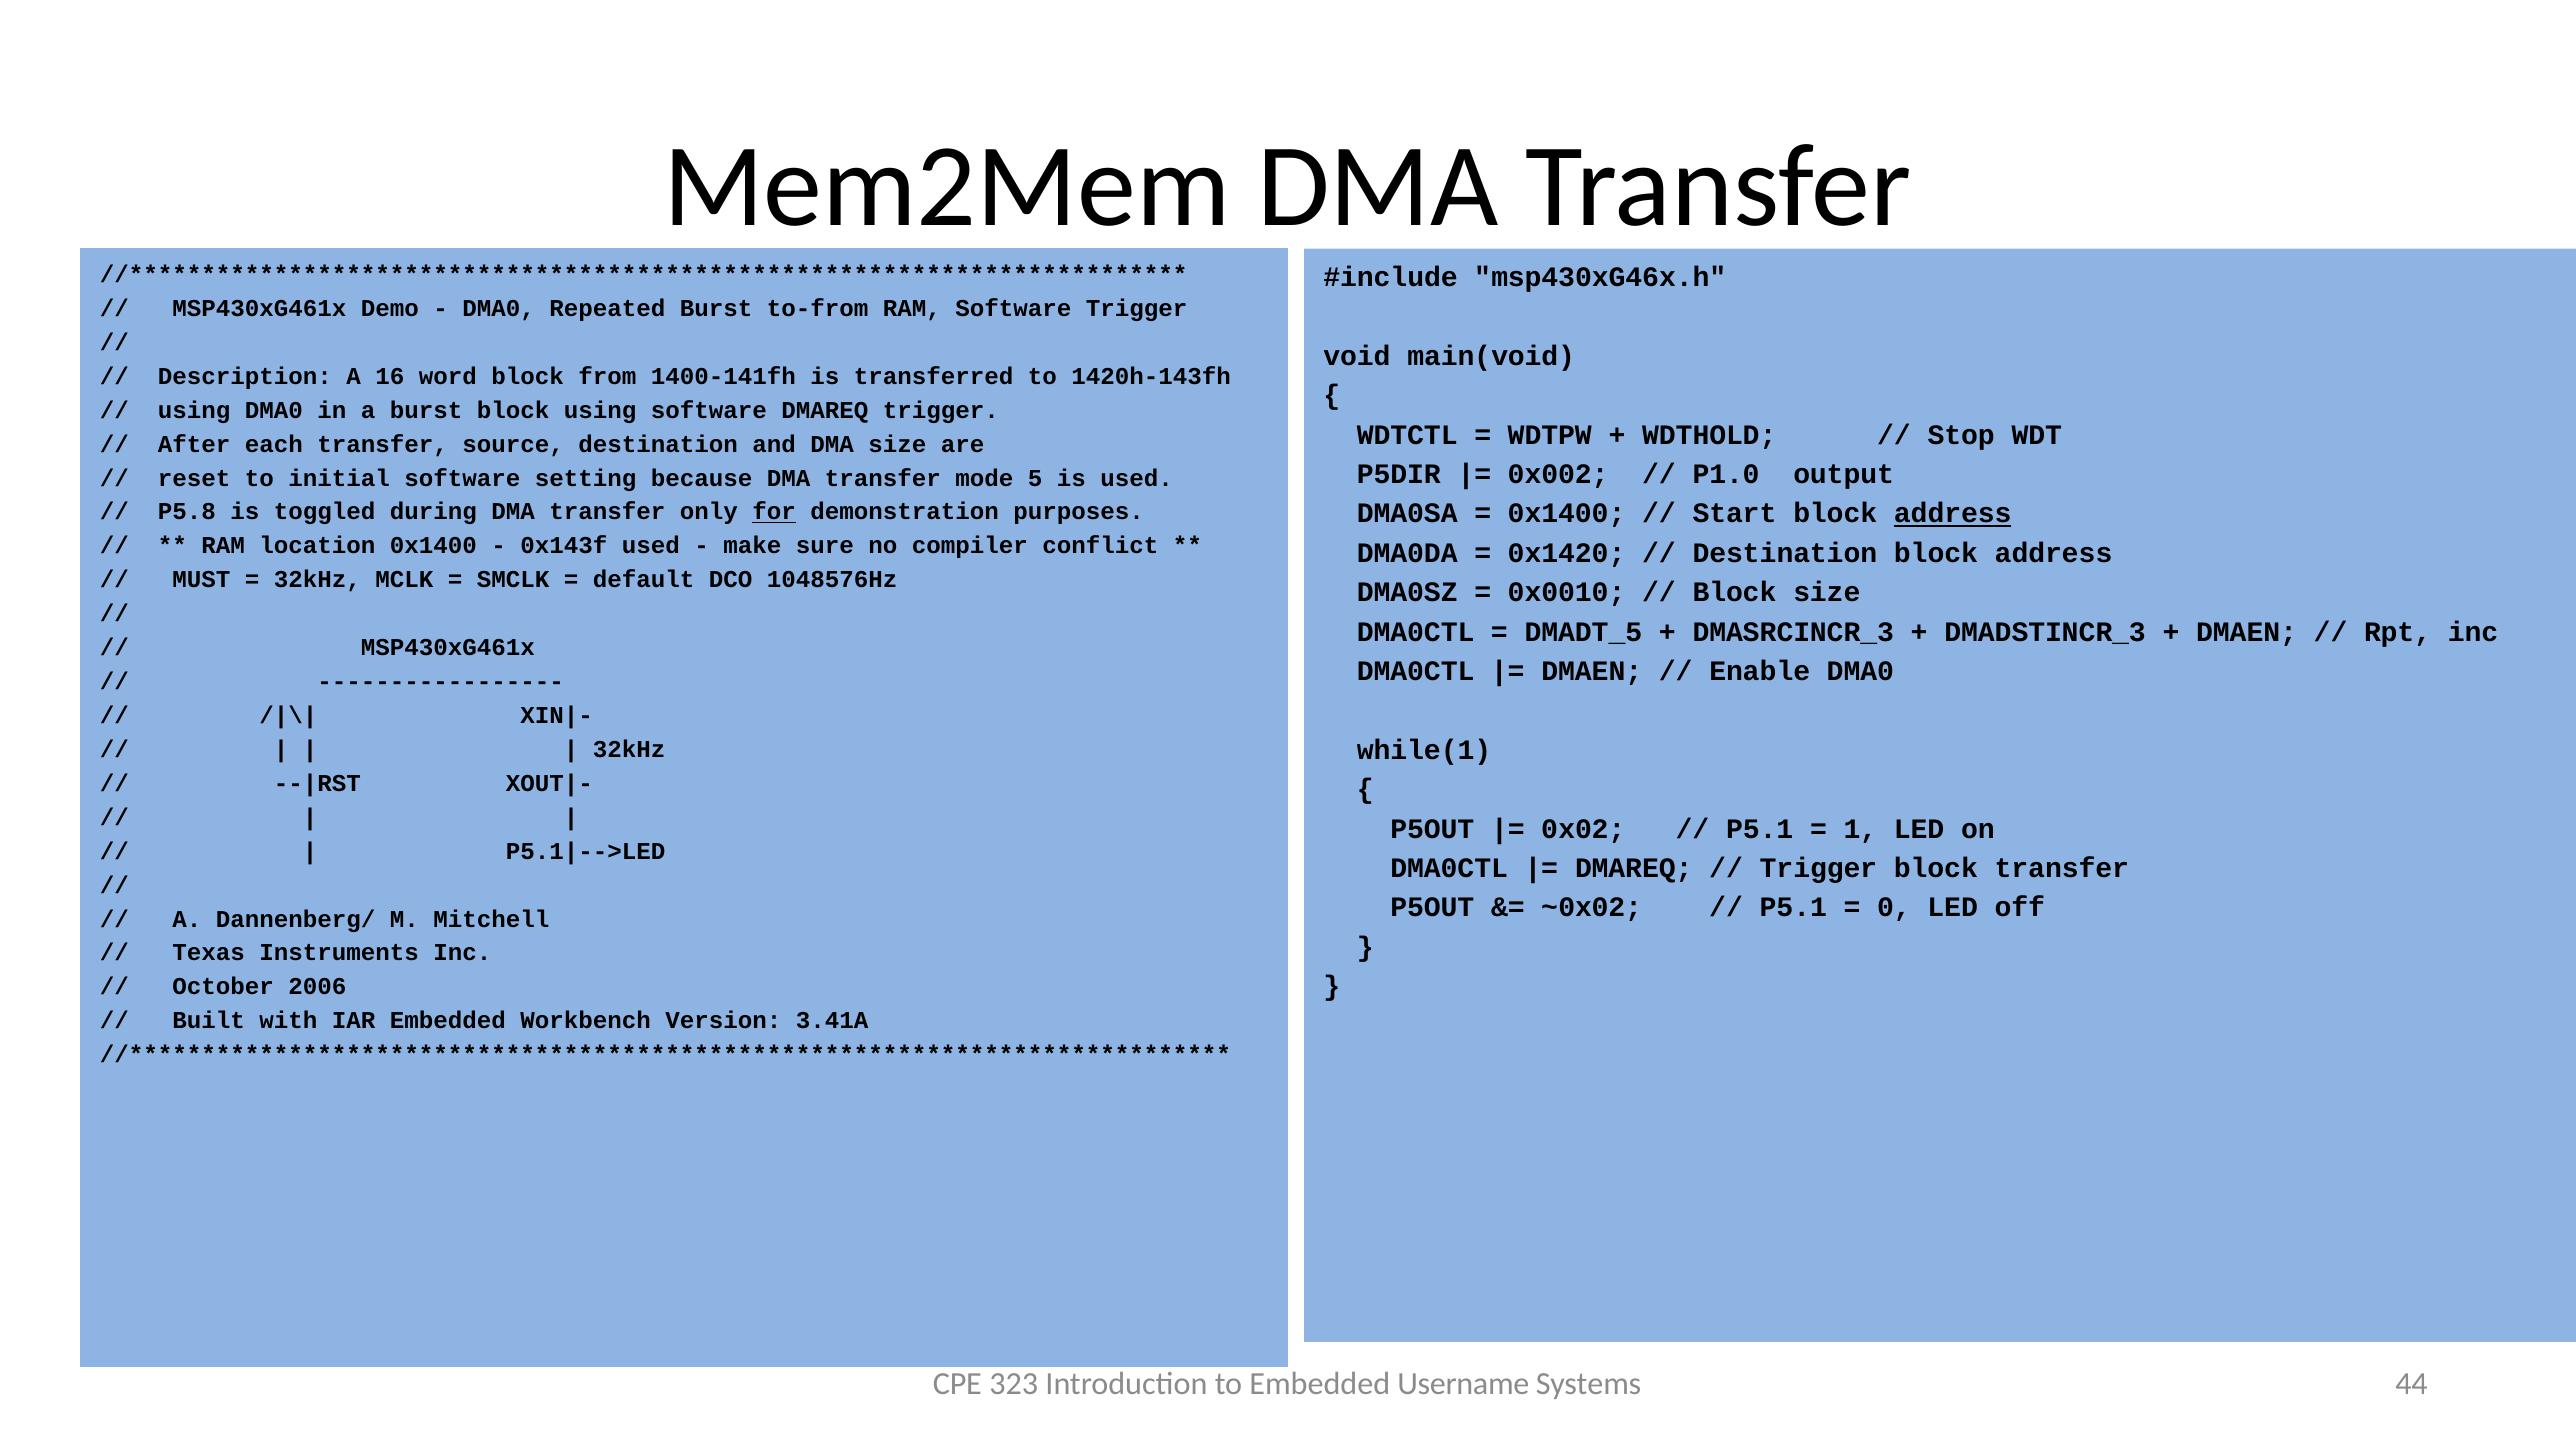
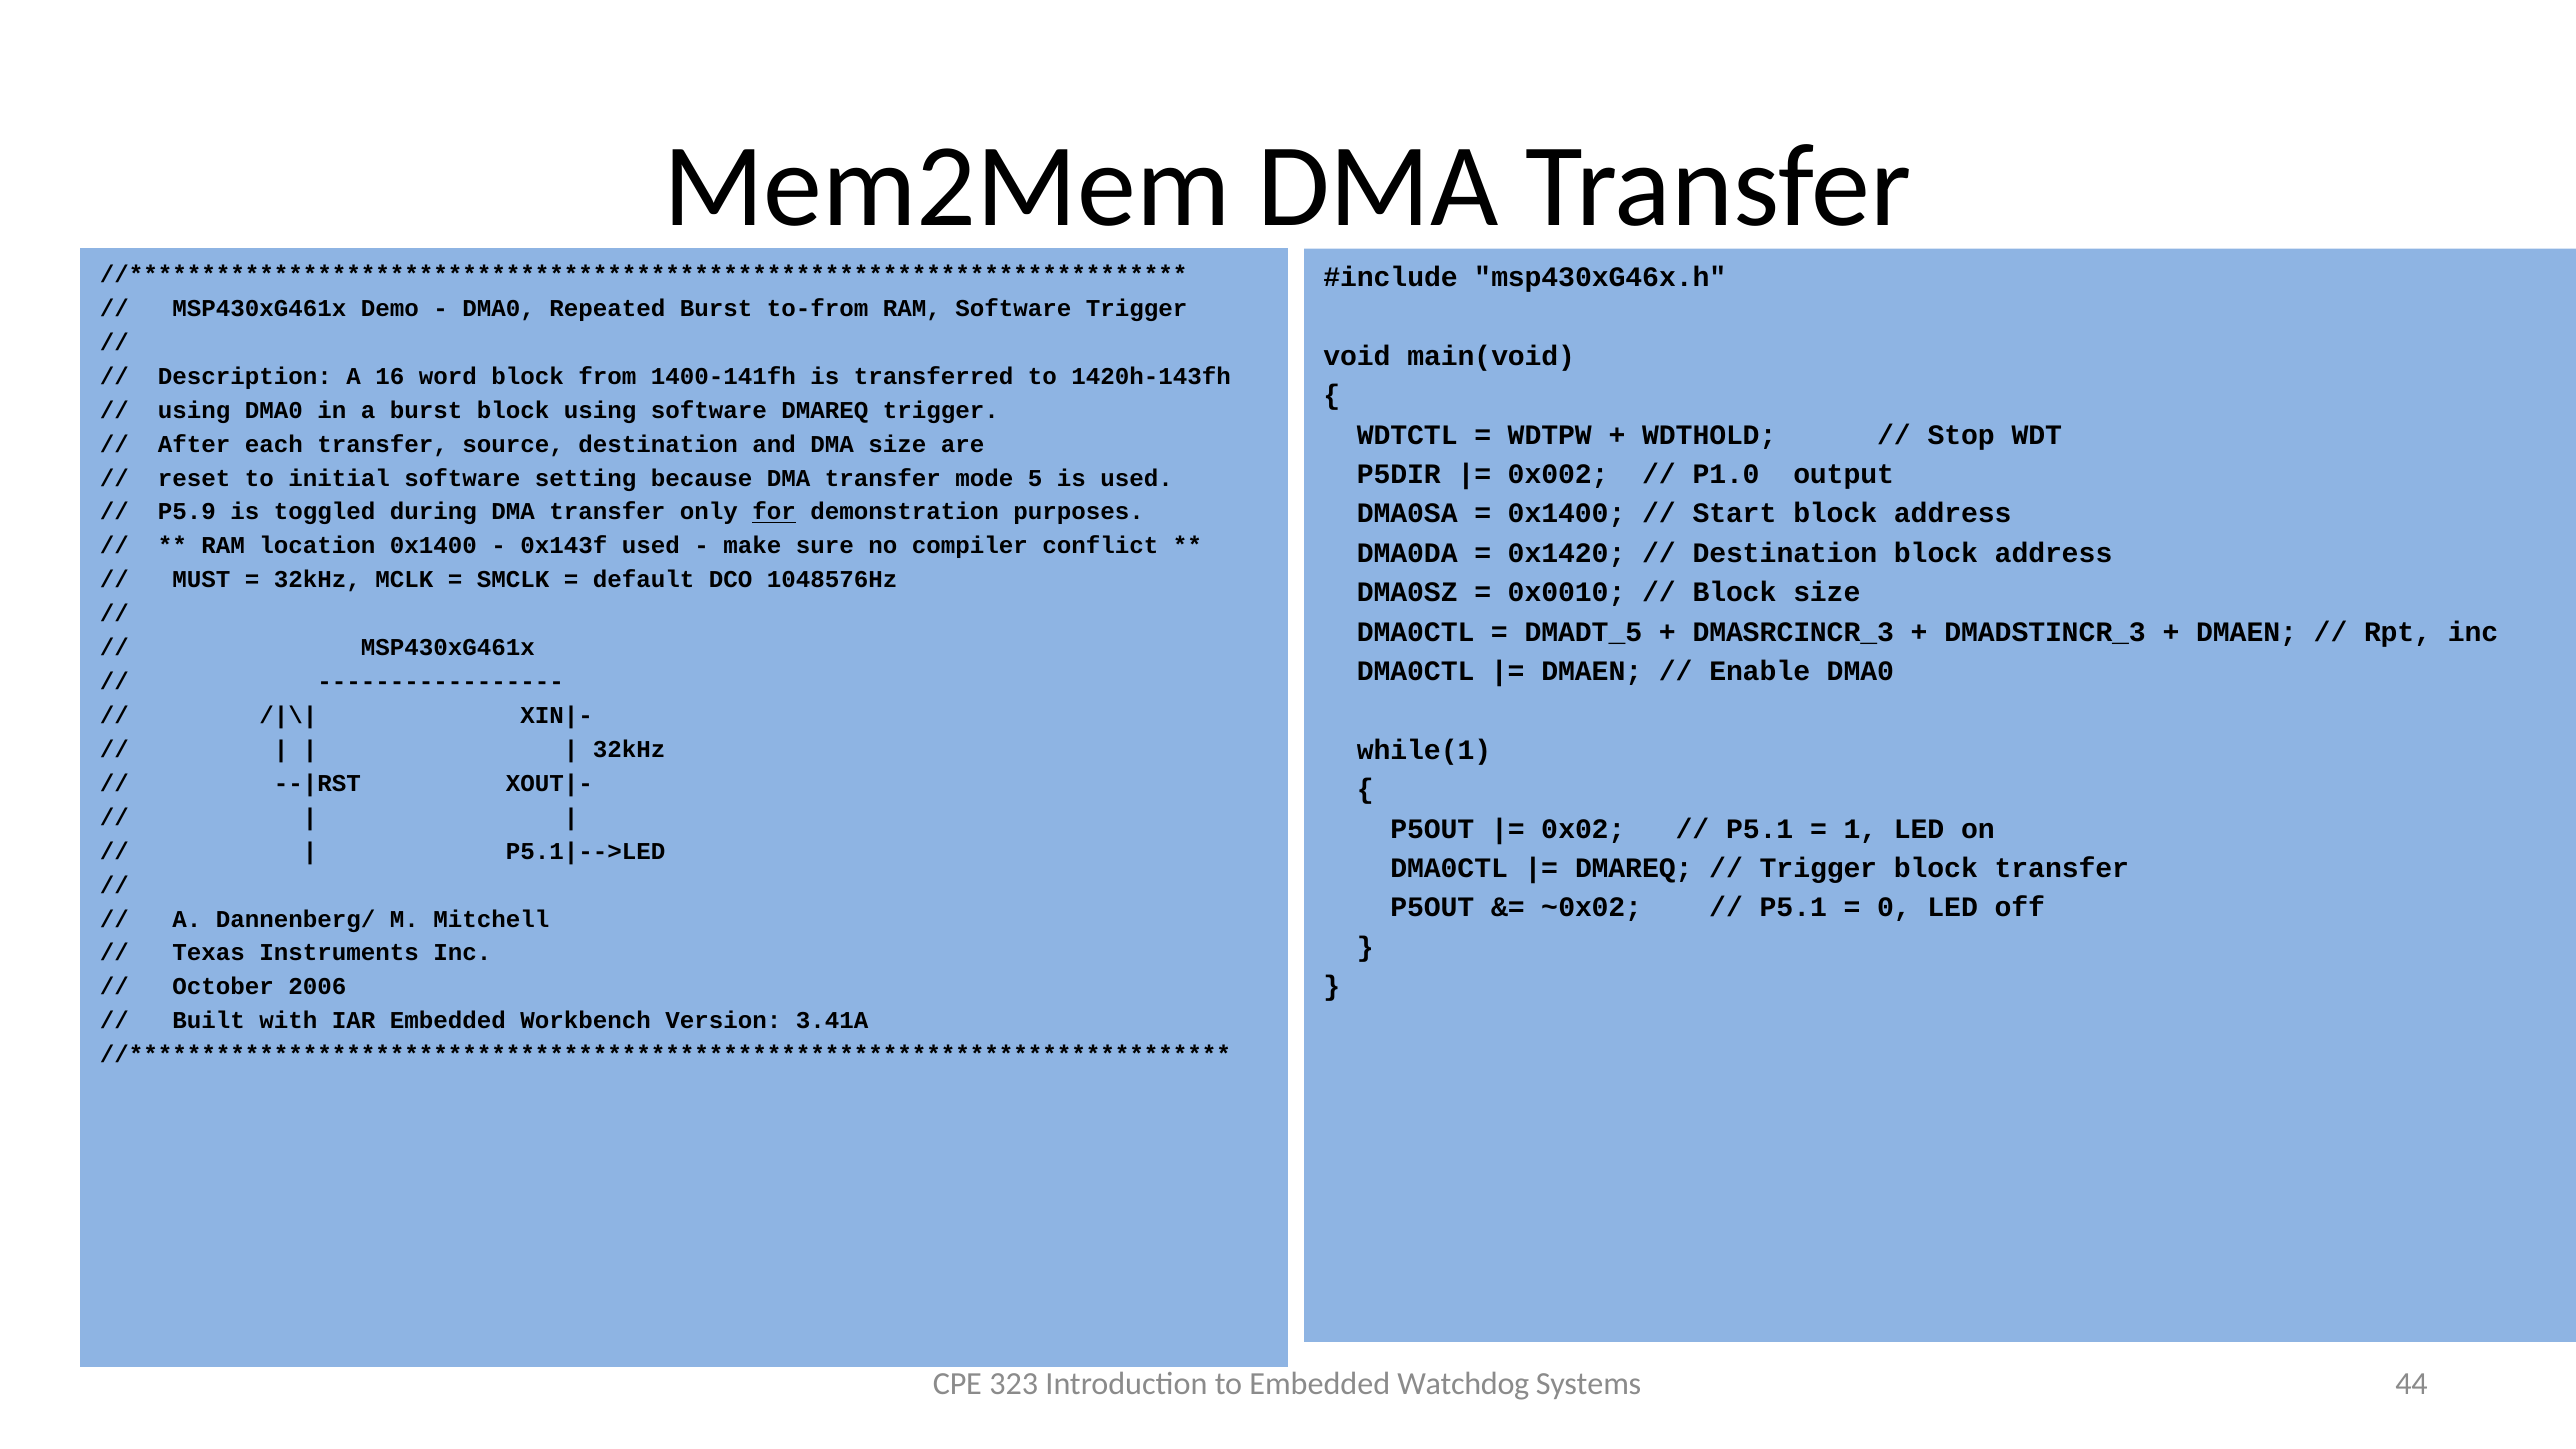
P5.8: P5.8 -> P5.9
address at (1953, 514) underline: present -> none
Username: Username -> Watchdog
